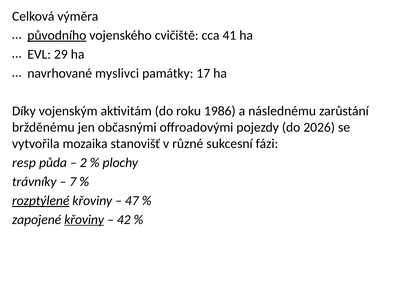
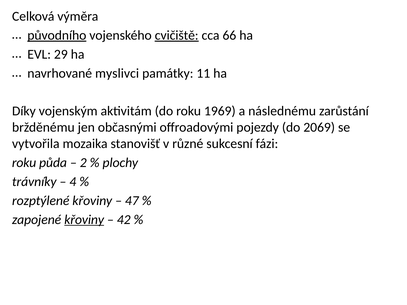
cvičiště underline: none -> present
41: 41 -> 66
17: 17 -> 11
1986: 1986 -> 1969
2026: 2026 -> 2069
resp at (24, 163): resp -> roku
7: 7 -> 4
rozptýlené underline: present -> none
